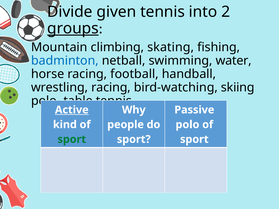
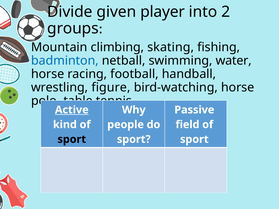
given tennis: tennis -> player
groups underline: present -> none
wrestling racing: racing -> figure
bird-watching skiing: skiing -> horse
polo at (187, 125): polo -> field
sport at (72, 139) colour: green -> black
